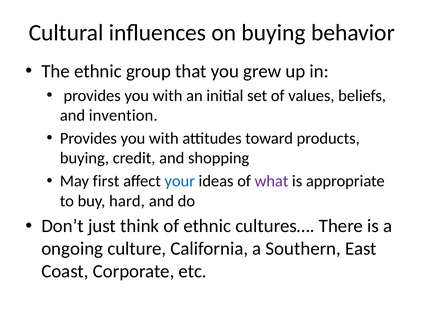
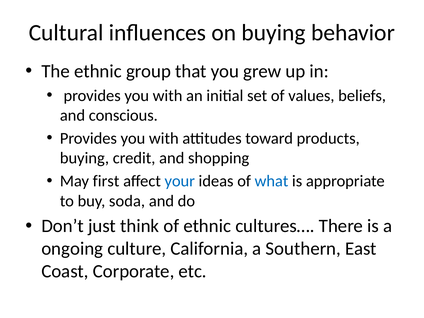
invention: invention -> conscious
what colour: purple -> blue
hard: hard -> soda
